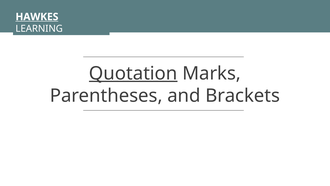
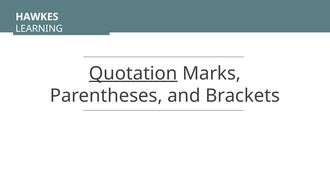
HAWKES underline: present -> none
